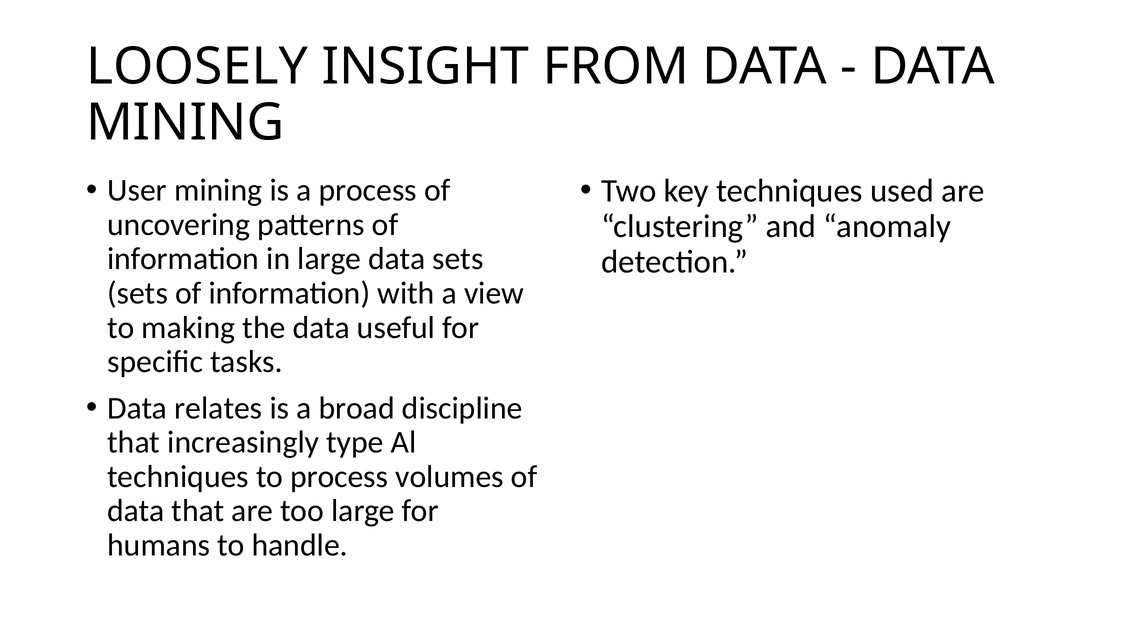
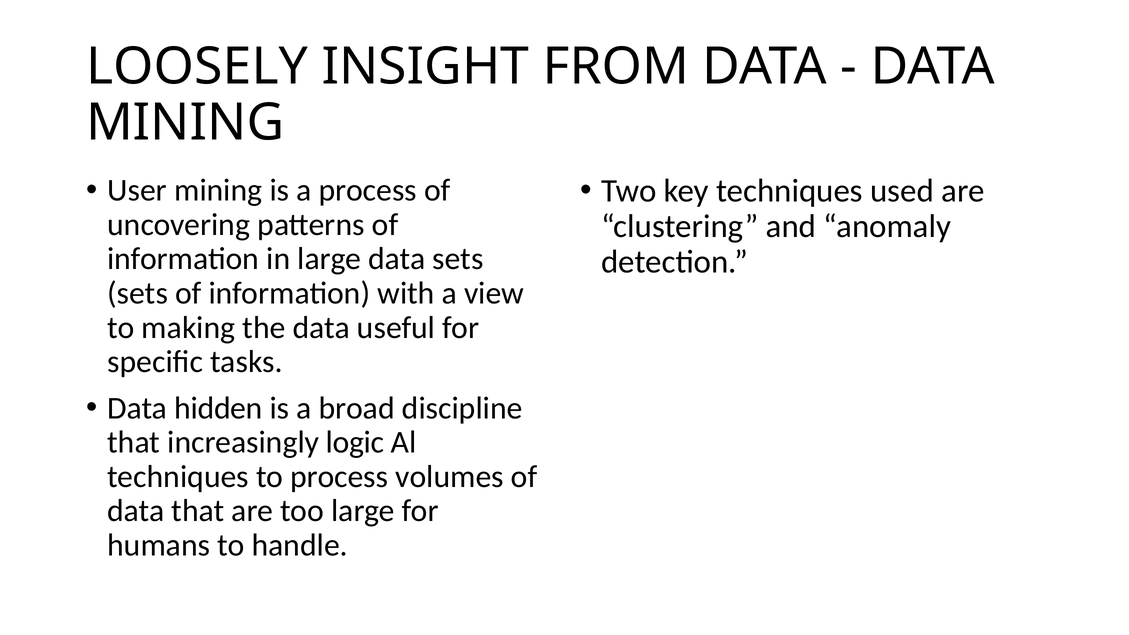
relates: relates -> hidden
type: type -> logic
